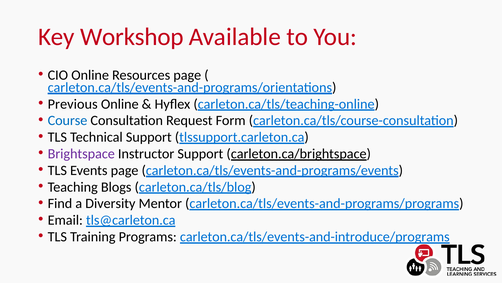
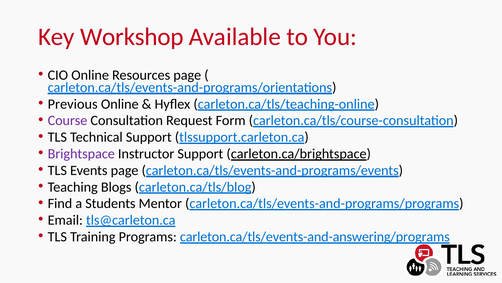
Course colour: blue -> purple
Diversity: Diversity -> Students
carleton.ca/tls/events-and-introduce/programs: carleton.ca/tls/events-and-introduce/programs -> carleton.ca/tls/events-and-answering/programs
